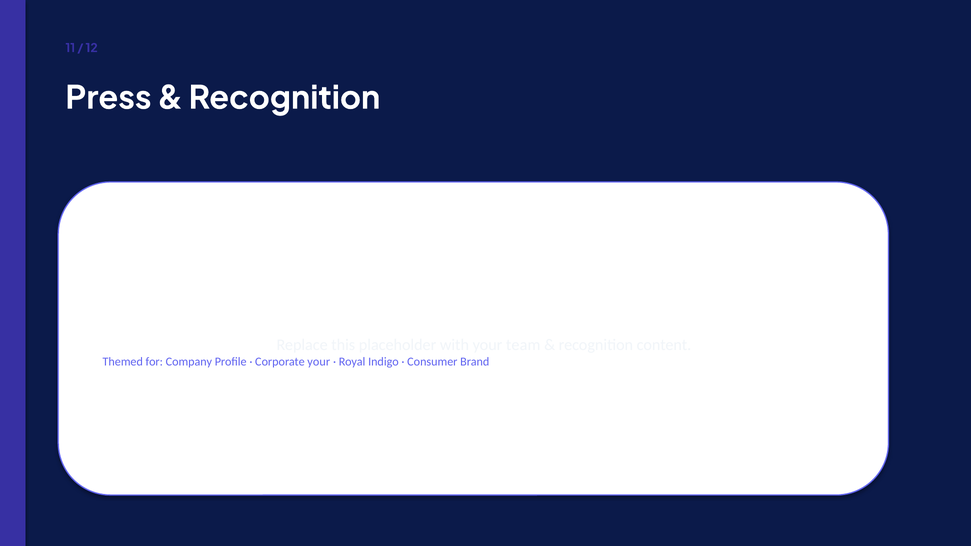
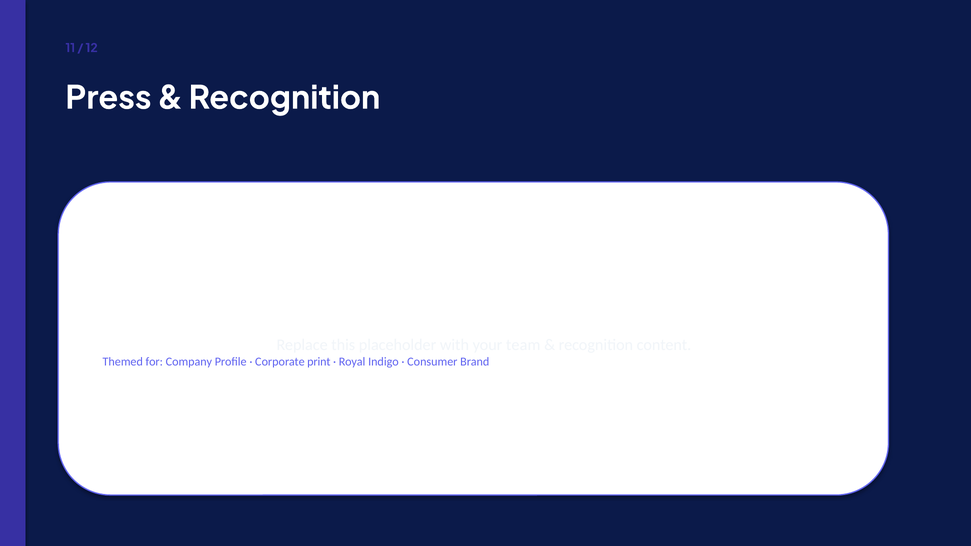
Corporate your: your -> print
